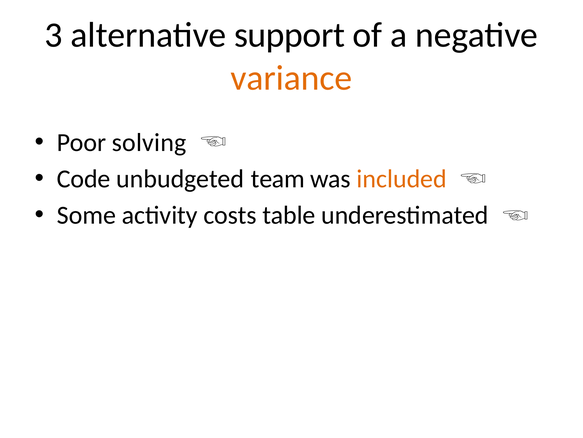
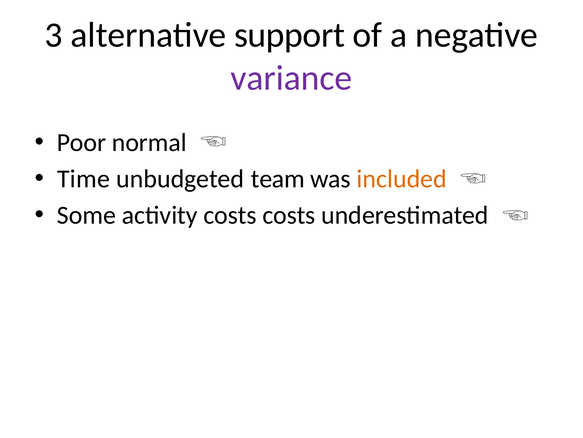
variance colour: orange -> purple
solving: solving -> normal
Code: Code -> Time
costs table: table -> costs
